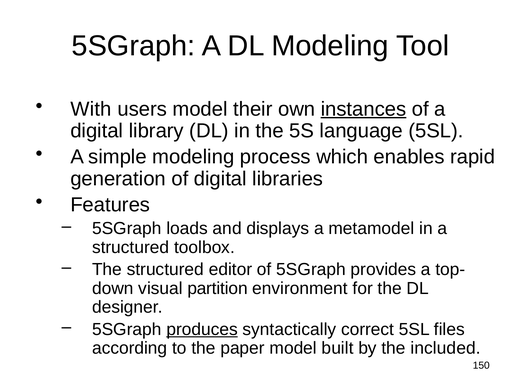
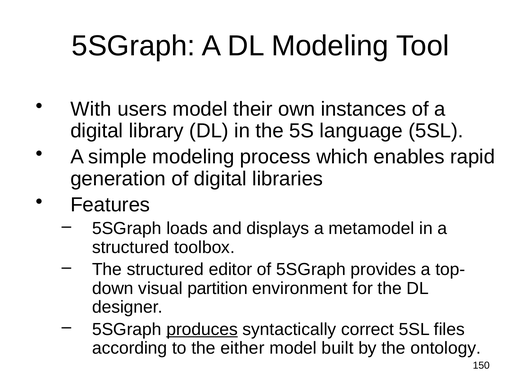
instances underline: present -> none
paper: paper -> either
included: included -> ontology
